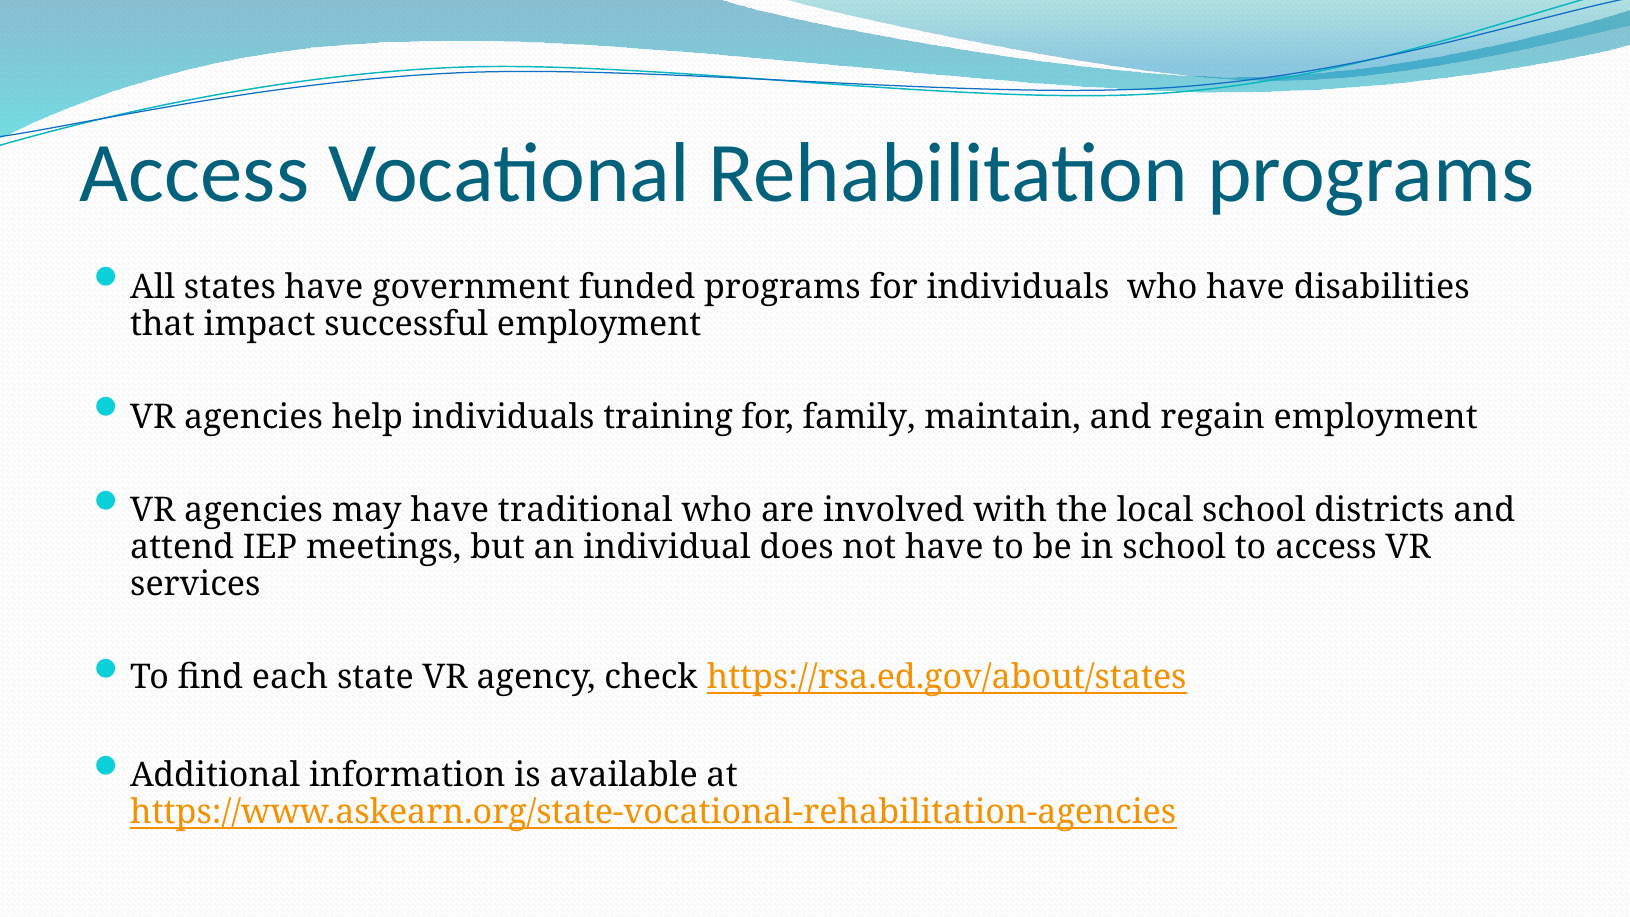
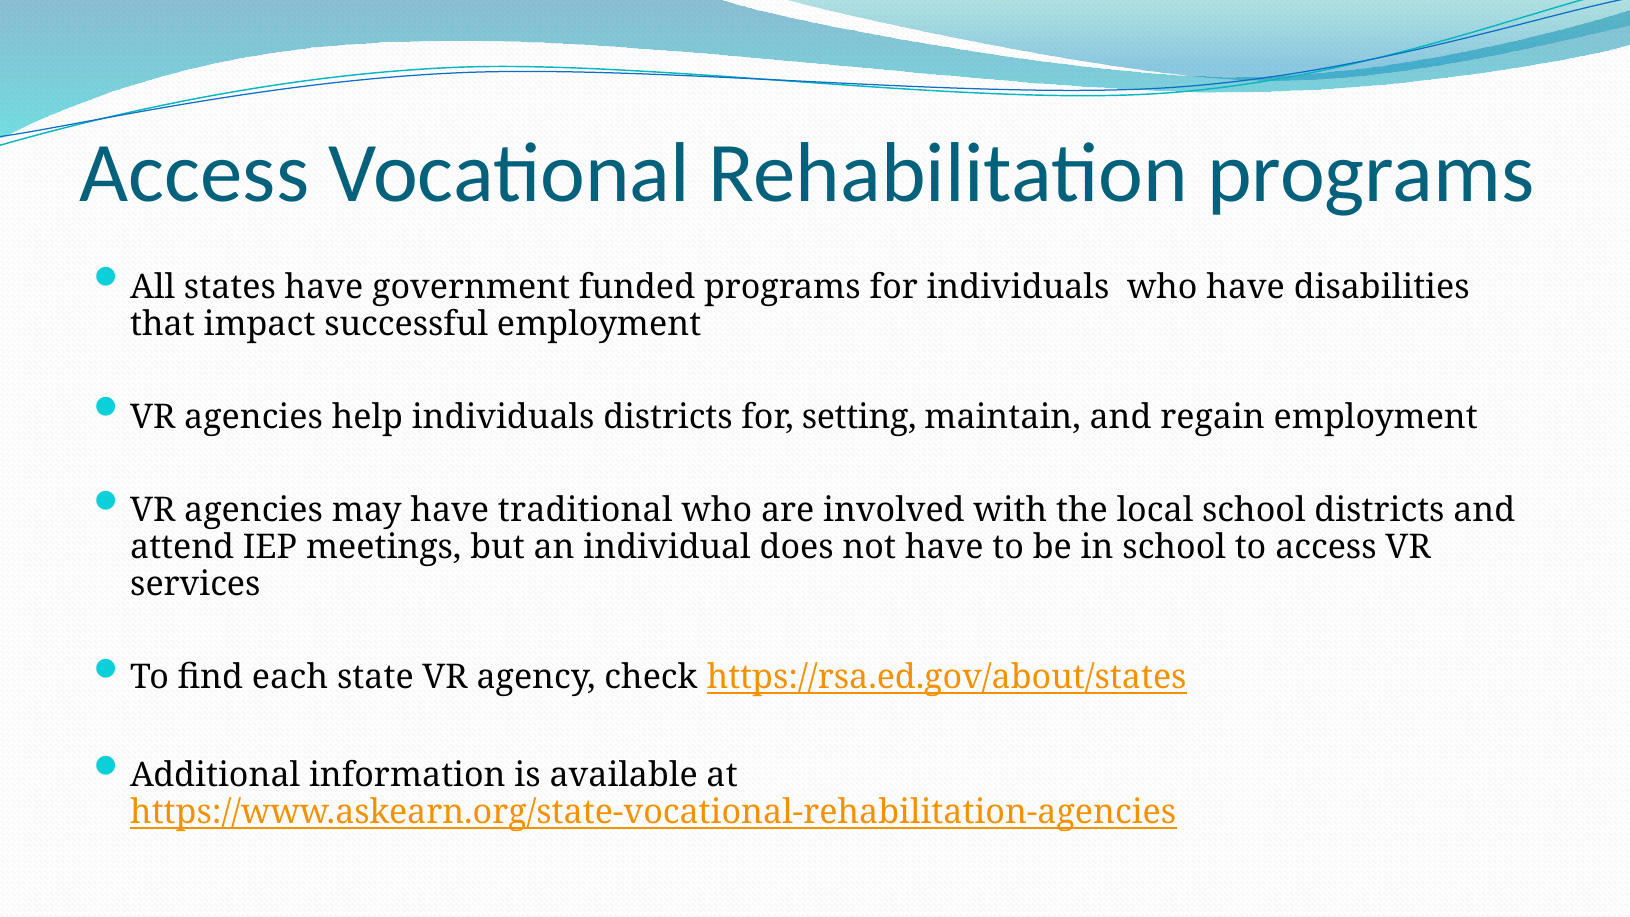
individuals training: training -> districts
family: family -> setting
